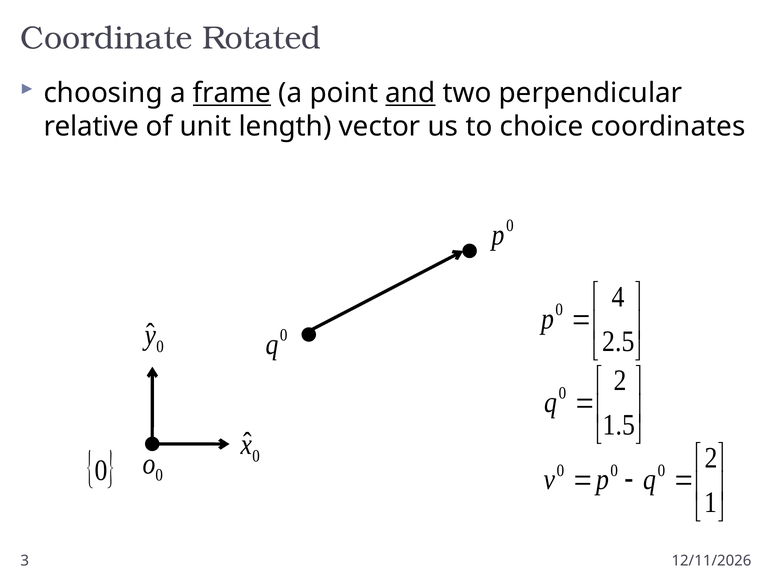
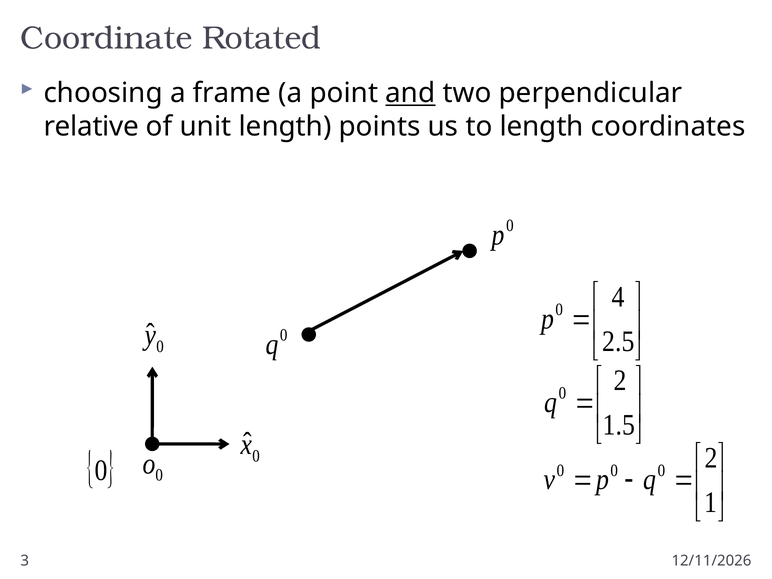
frame underline: present -> none
vector: vector -> points
to choice: choice -> length
